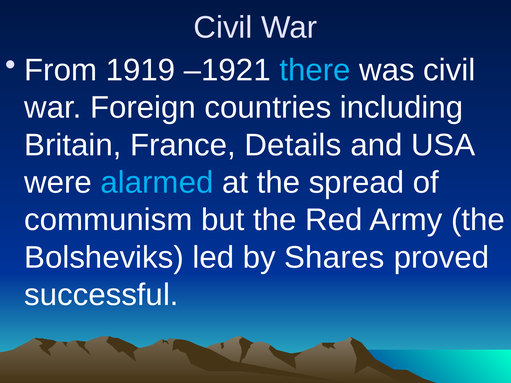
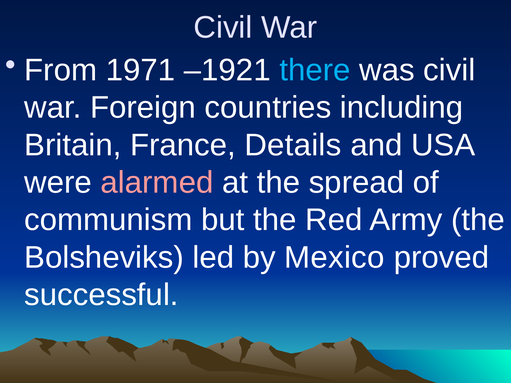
1919: 1919 -> 1971
alarmed colour: light blue -> pink
Shares: Shares -> Mexico
